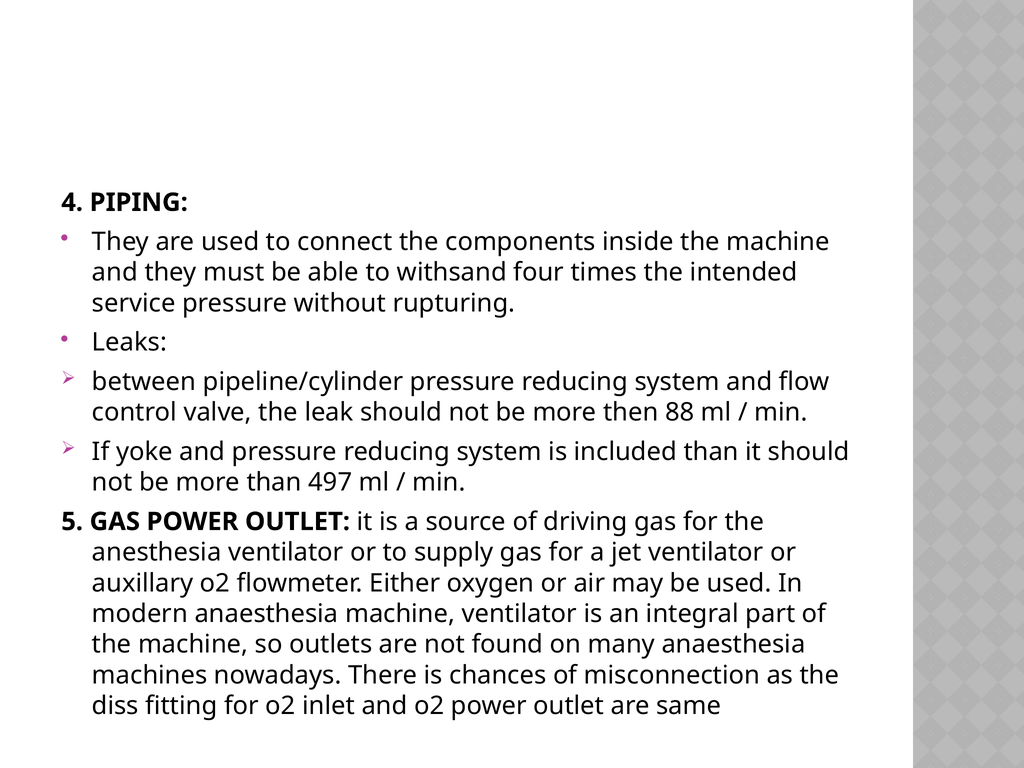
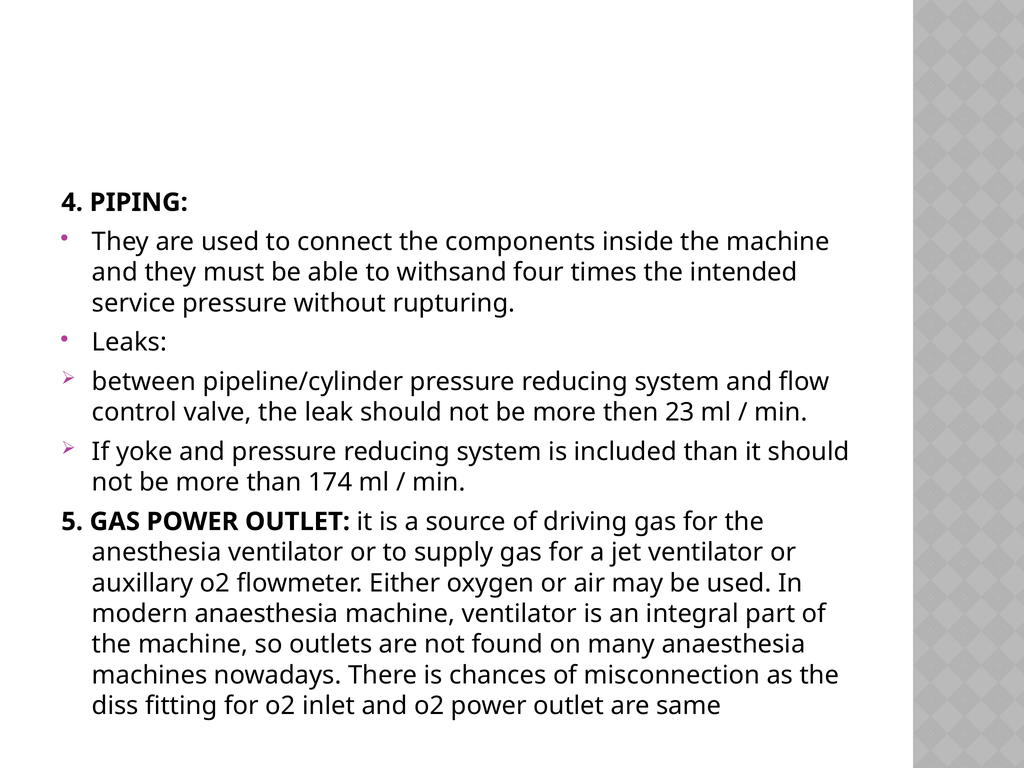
88: 88 -> 23
497: 497 -> 174
